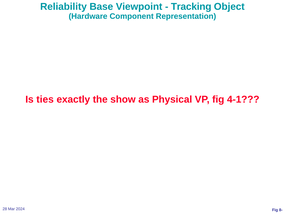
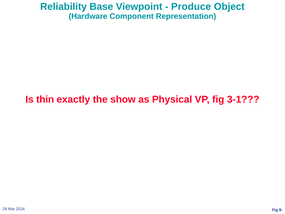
Tracking: Tracking -> Produce
ties: ties -> thin
4-1: 4-1 -> 3-1
